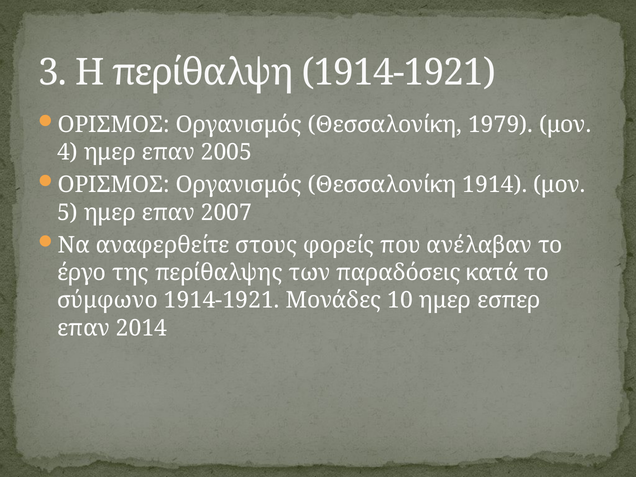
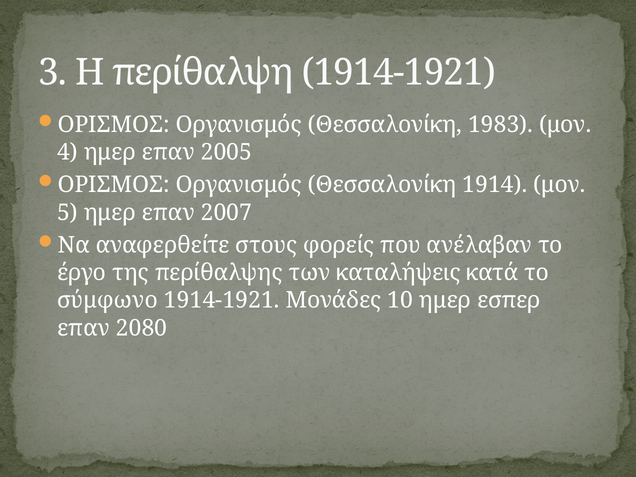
1979: 1979 -> 1983
παραδόσεις: παραδόσεις -> καταλήψεις
2014: 2014 -> 2080
